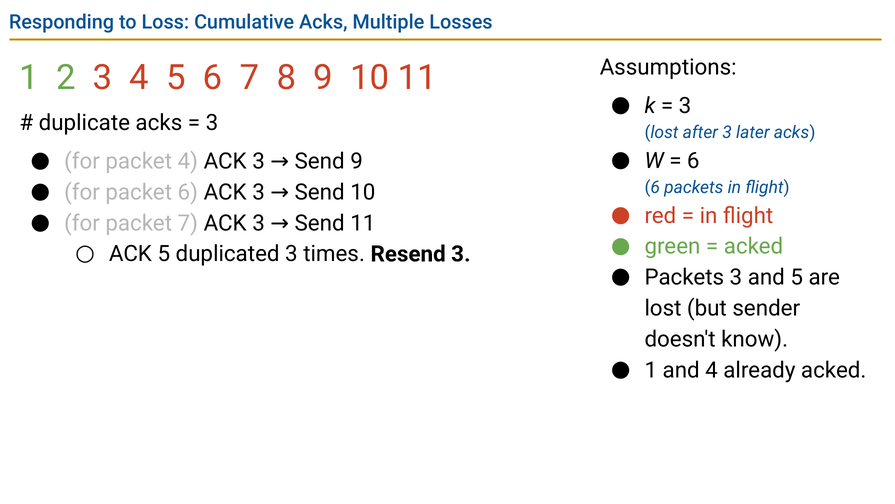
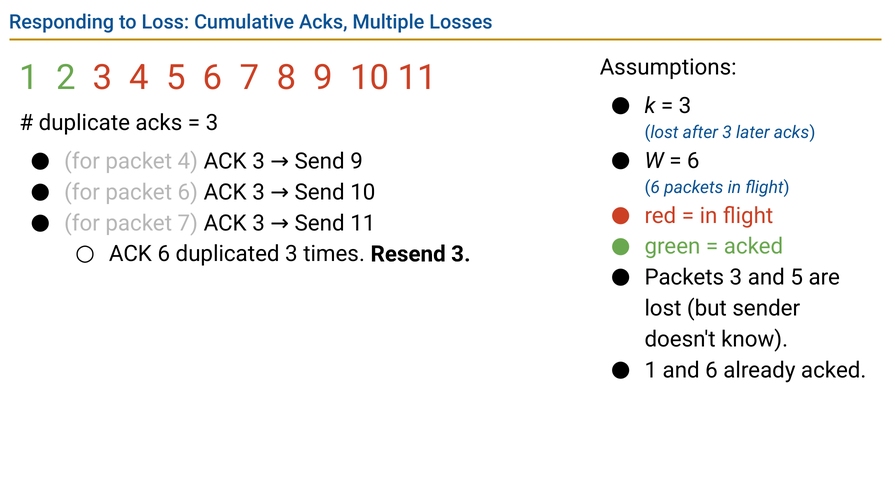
ACK 5: 5 -> 6
and 4: 4 -> 6
